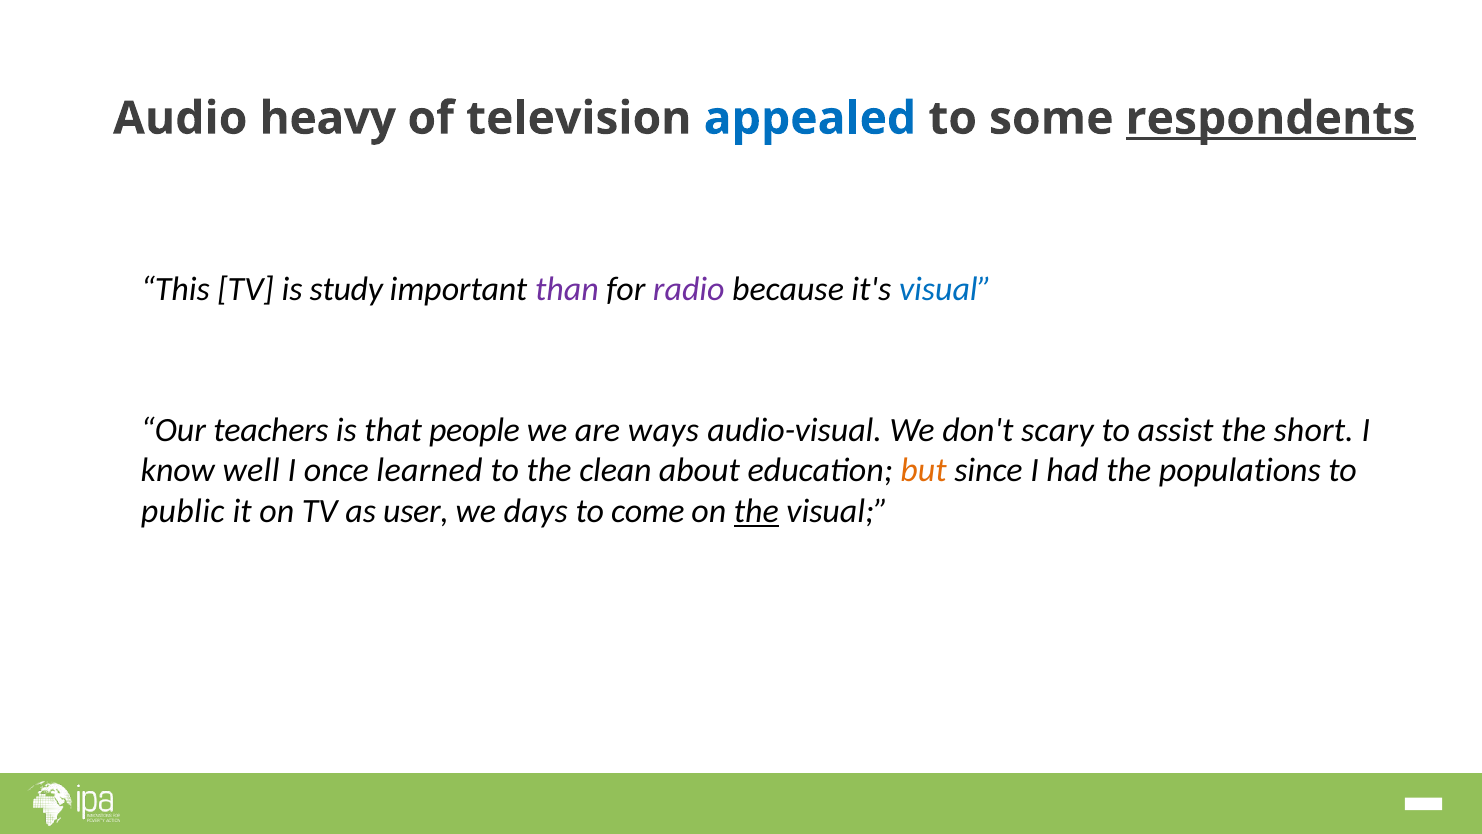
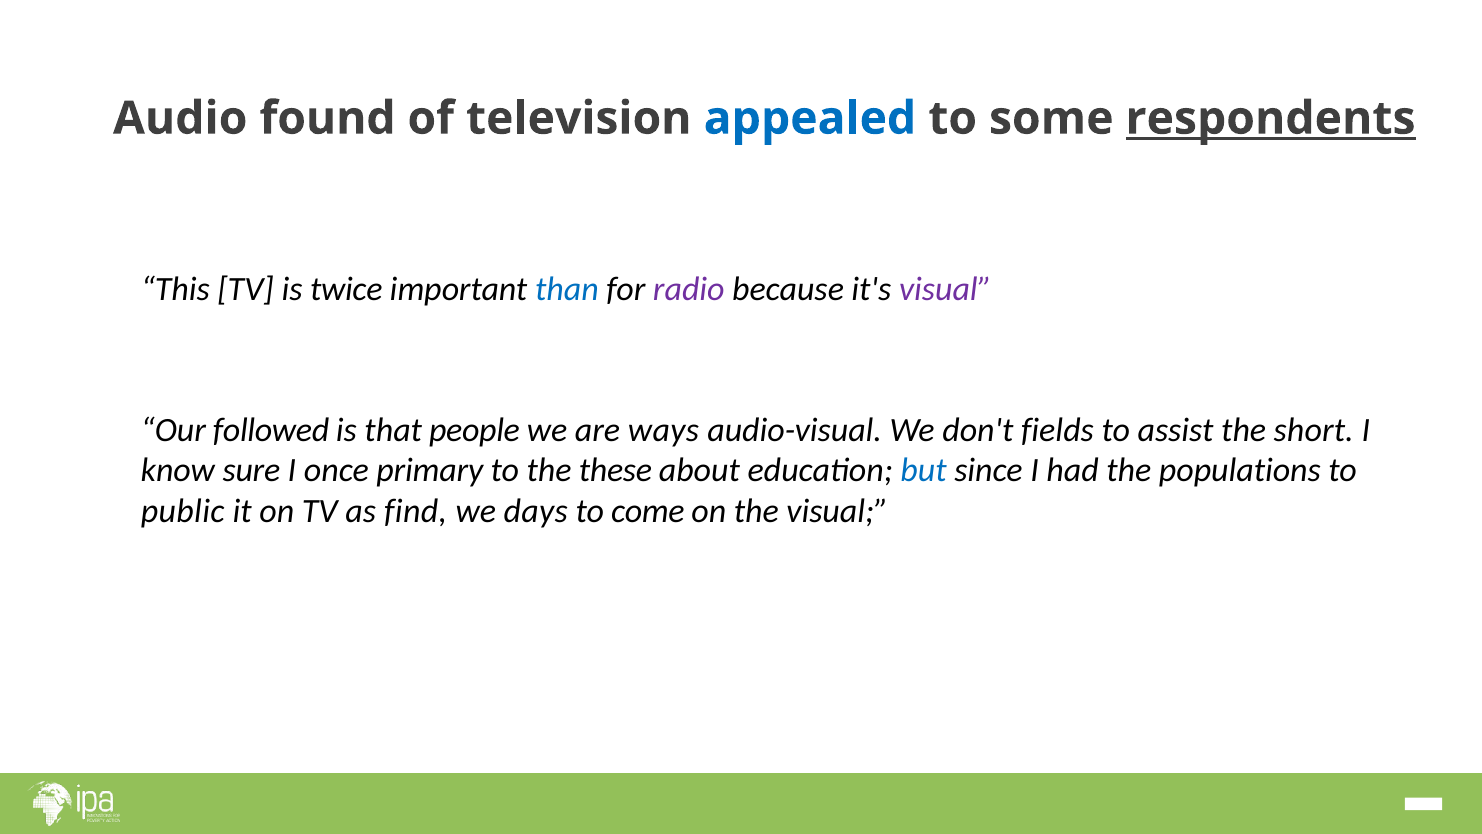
heavy: heavy -> found
study: study -> twice
than colour: purple -> blue
visual at (945, 289) colour: blue -> purple
teachers: teachers -> followed
scary: scary -> fields
well: well -> sure
learned: learned -> primary
clean: clean -> these
but colour: orange -> blue
user: user -> find
the at (756, 511) underline: present -> none
